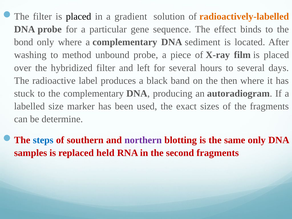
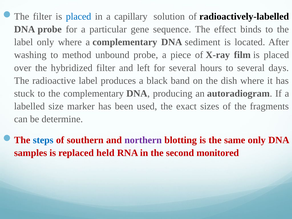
placed at (79, 16) colour: black -> blue
gradient: gradient -> capillary
radioactively-labelled colour: orange -> black
bond at (24, 42): bond -> label
then: then -> dish
second fragments: fragments -> monitored
